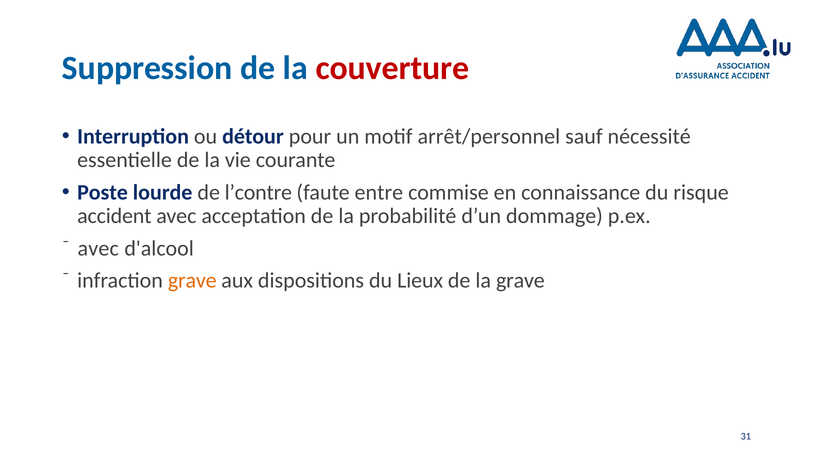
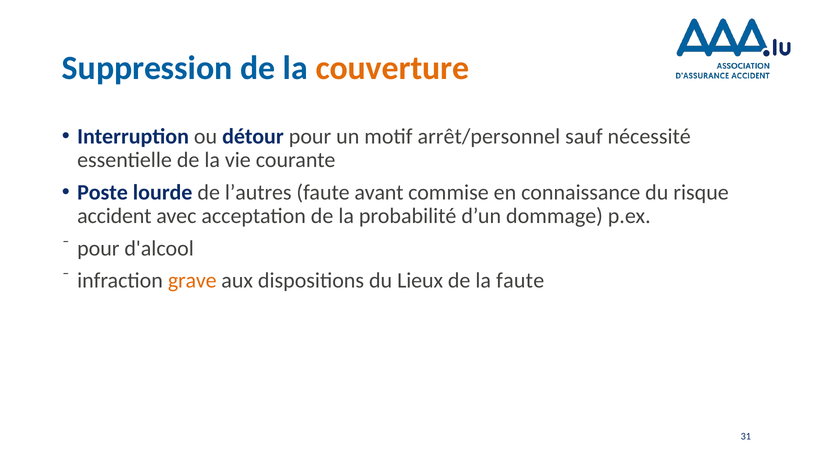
couverture colour: red -> orange
l’contre: l’contre -> l’autres
entre: entre -> avant
avec at (98, 249): avec -> pour
la grave: grave -> faute
